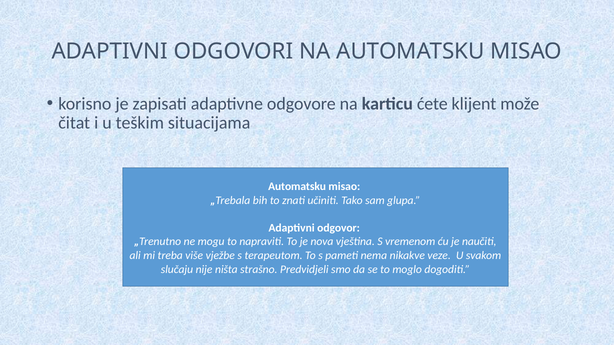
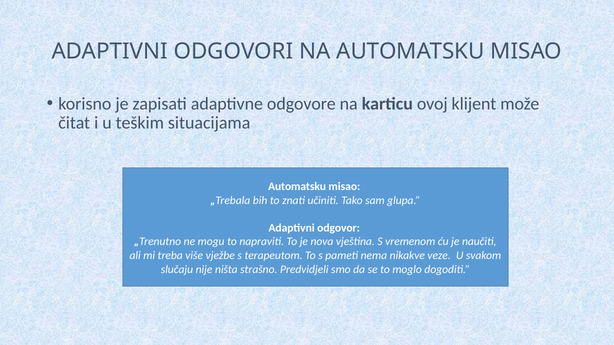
ćete: ćete -> ovoj
